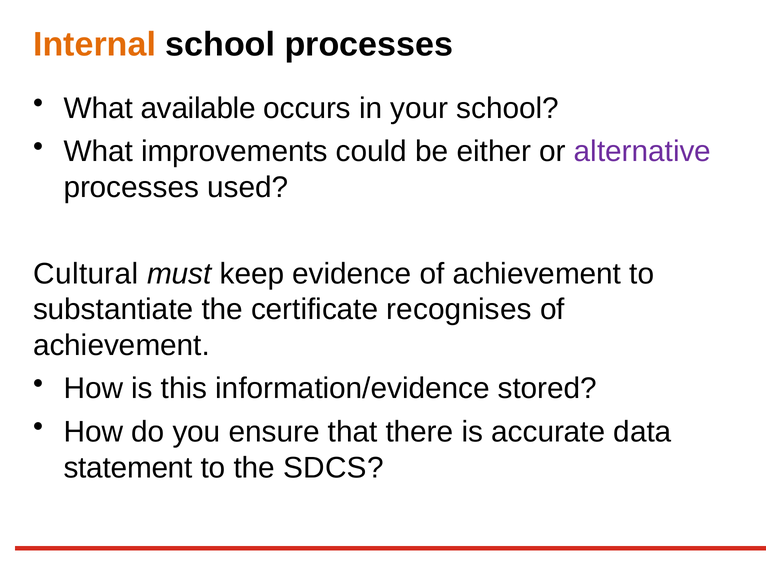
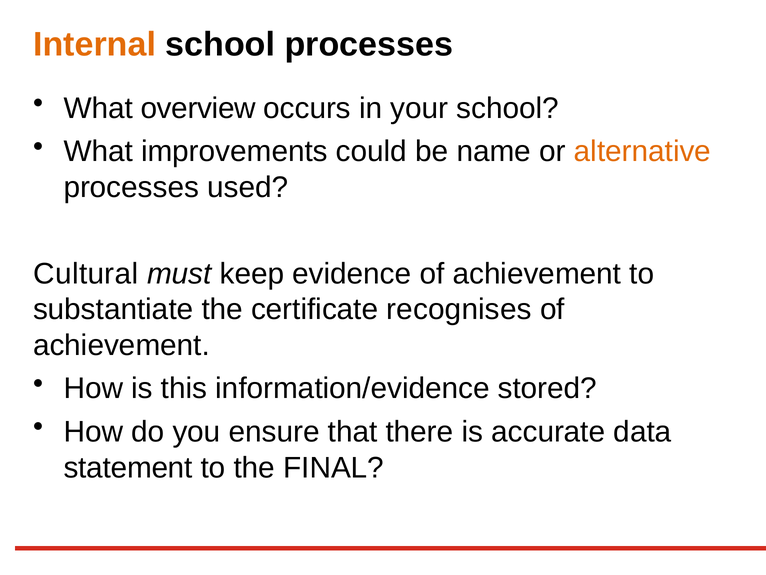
available: available -> overview
either: either -> name
alternative colour: purple -> orange
SDCS: SDCS -> FINAL
